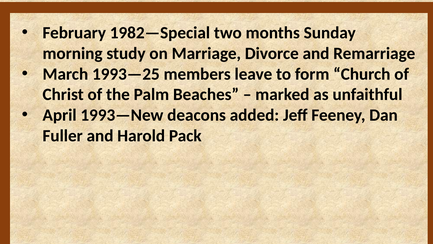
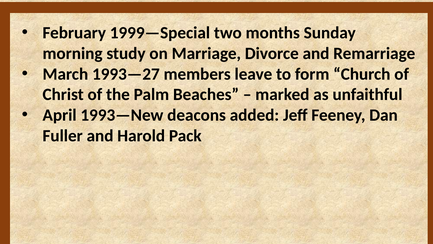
1982—Special: 1982—Special -> 1999—Special
1993—25: 1993—25 -> 1993—27
